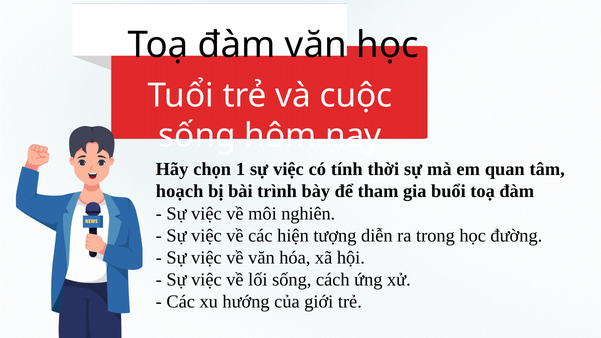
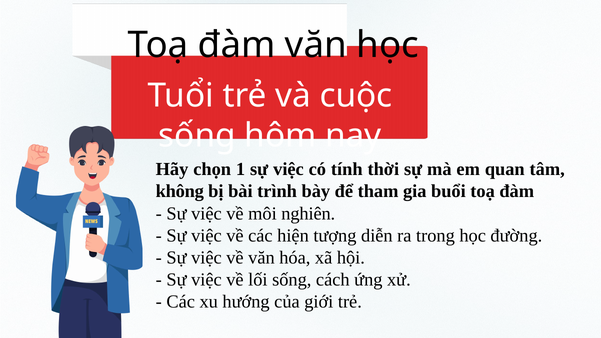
hoạch: hoạch -> không
